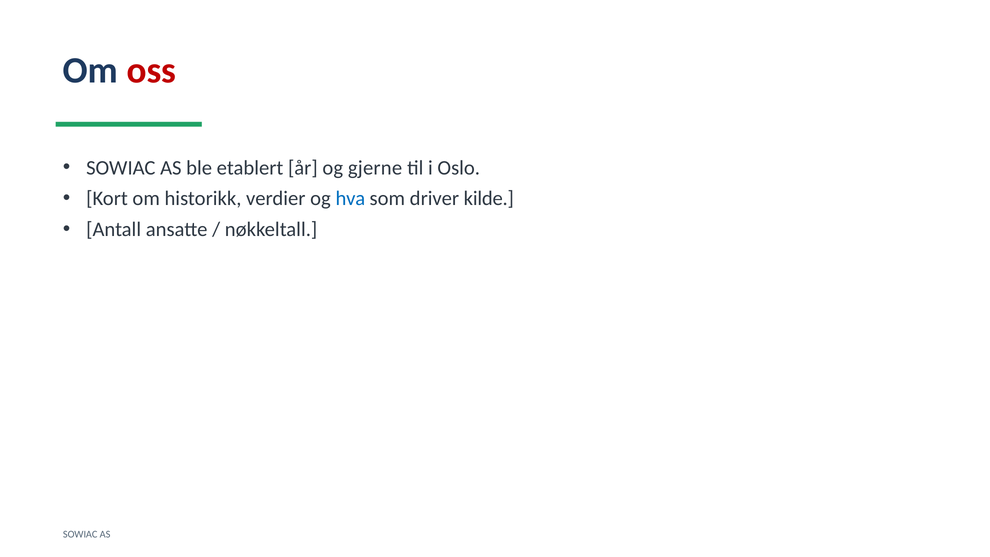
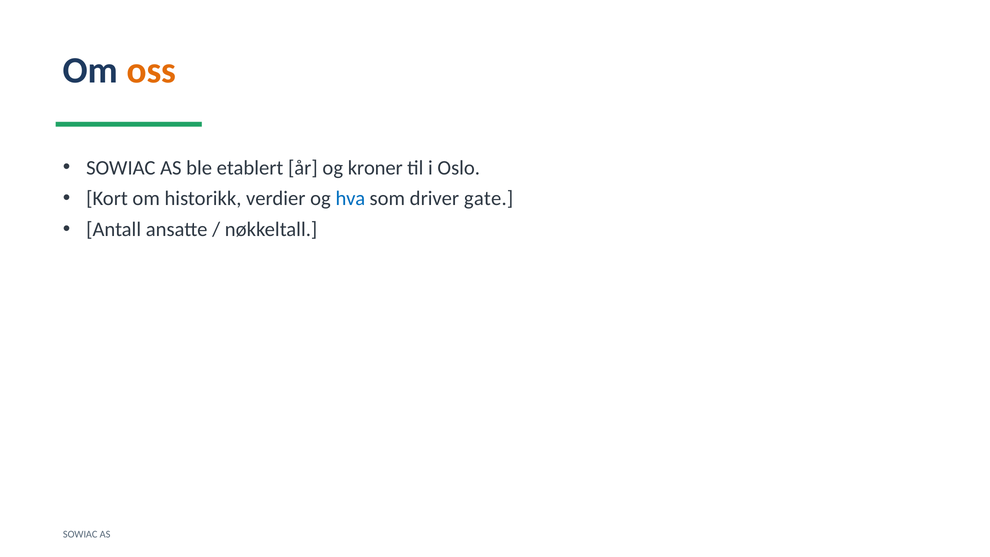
oss colour: red -> orange
gjerne: gjerne -> kroner
kilde: kilde -> gate
